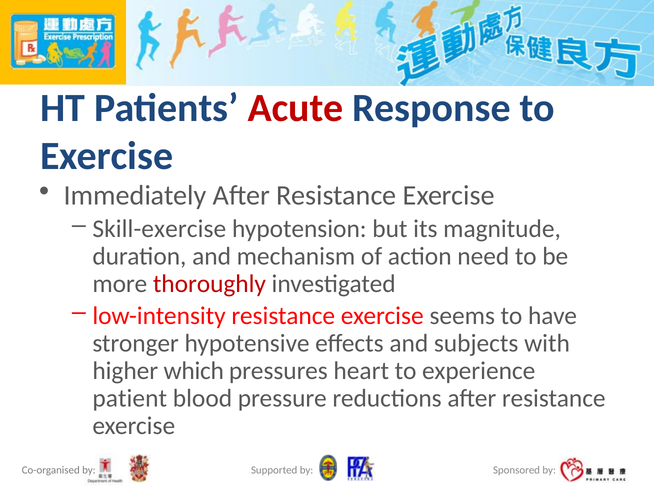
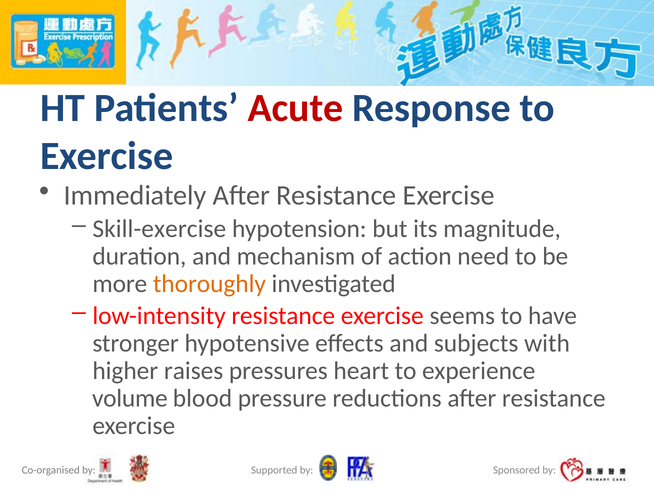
thoroughly colour: red -> orange
which: which -> raises
patient: patient -> volume
